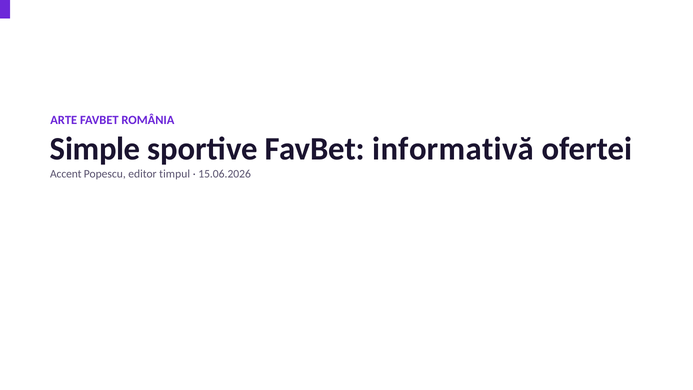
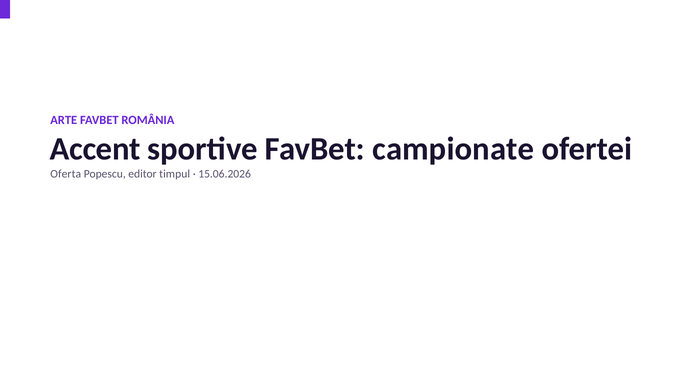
Simple: Simple -> Accent
informativă: informativă -> campionate
Accent: Accent -> Oferta
